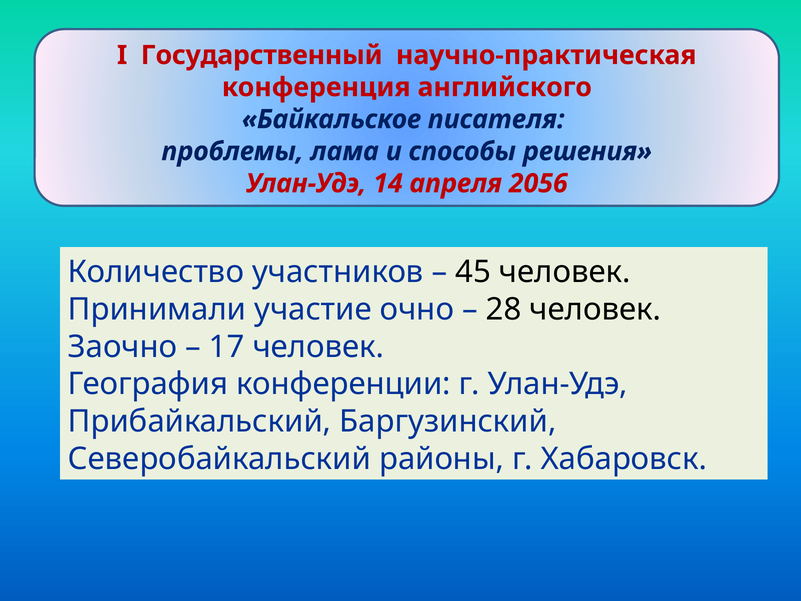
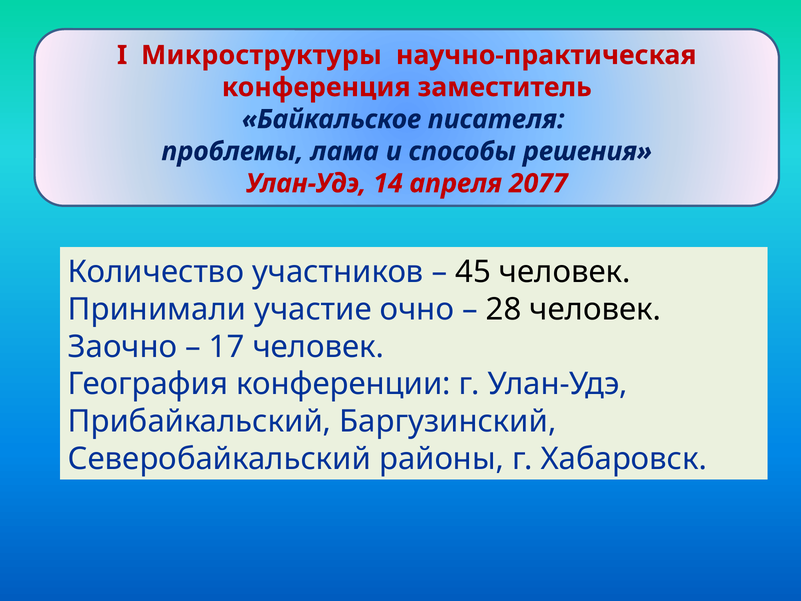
Государственный: Государственный -> Микроструктуры
английского: английского -> заместитель
2056: 2056 -> 2077
